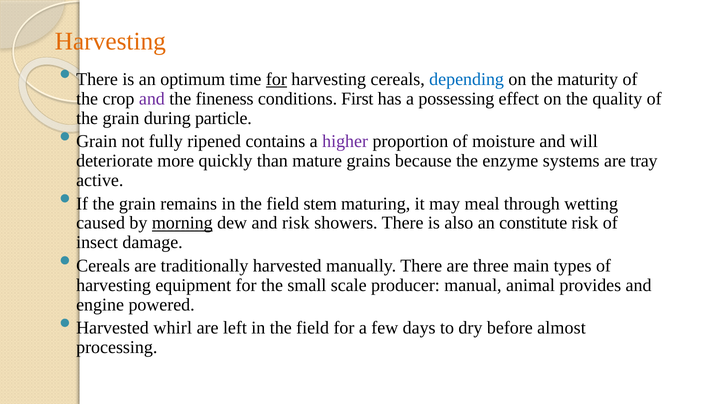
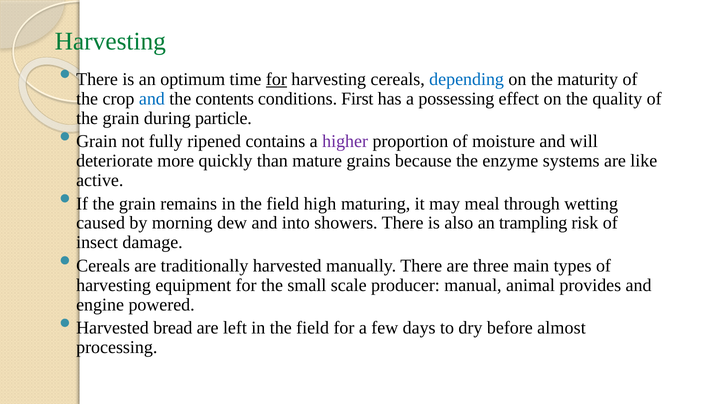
Harvesting at (110, 41) colour: orange -> green
and at (152, 99) colour: purple -> blue
fineness: fineness -> contents
tray: tray -> like
stem: stem -> high
morning underline: present -> none
and risk: risk -> into
constitute: constitute -> trampling
whirl: whirl -> bread
